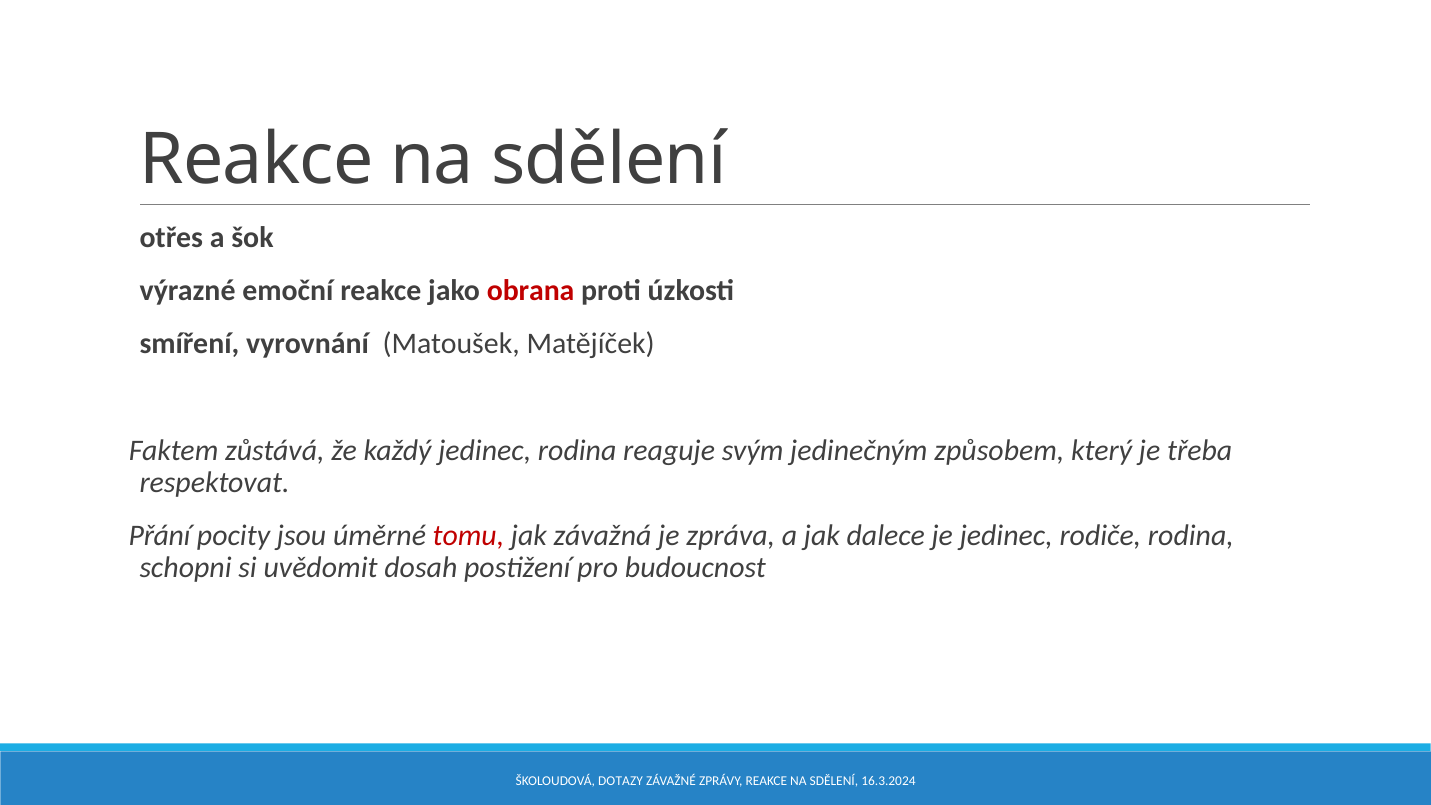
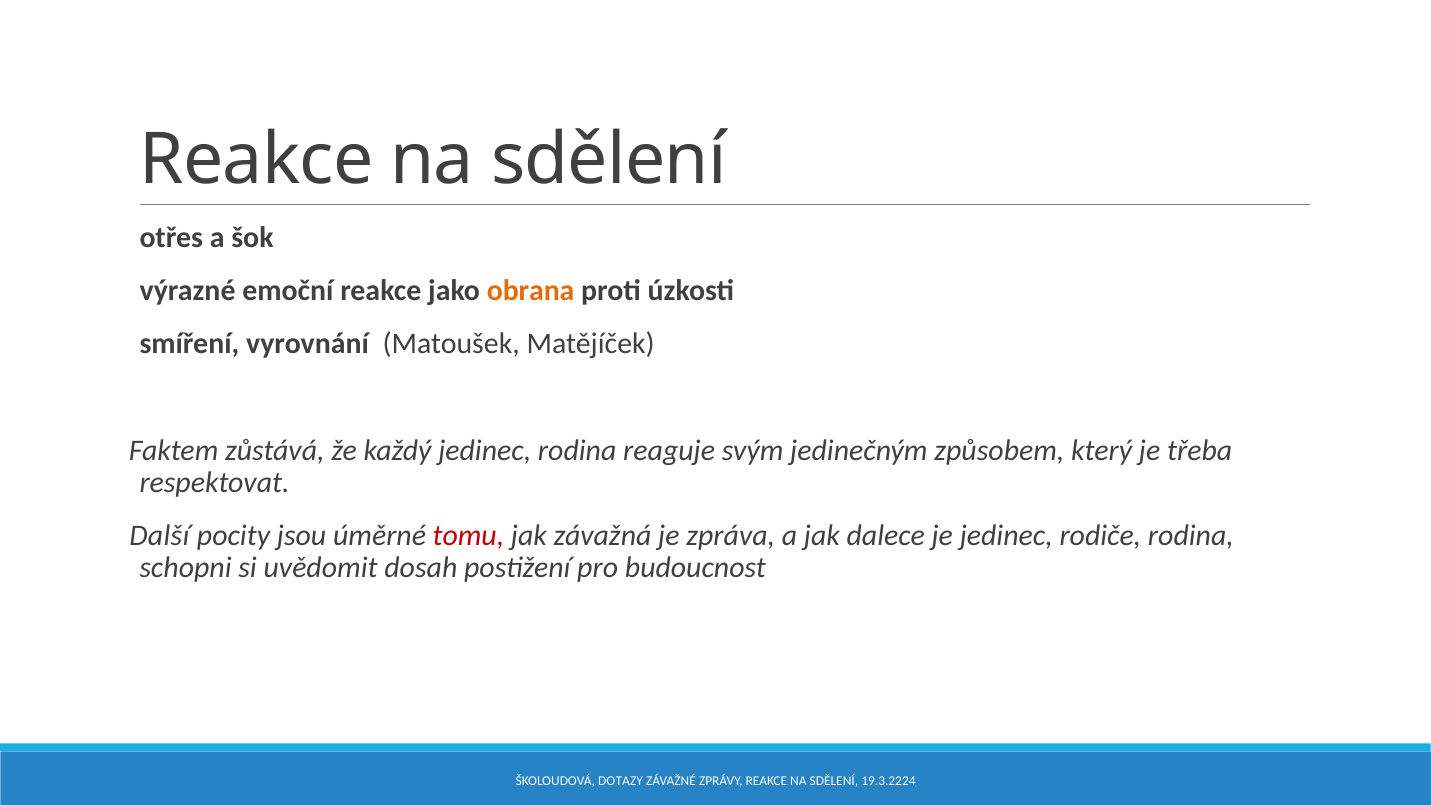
obrana colour: red -> orange
Přání: Přání -> Další
16.3.2024: 16.3.2024 -> 19.3.2224
